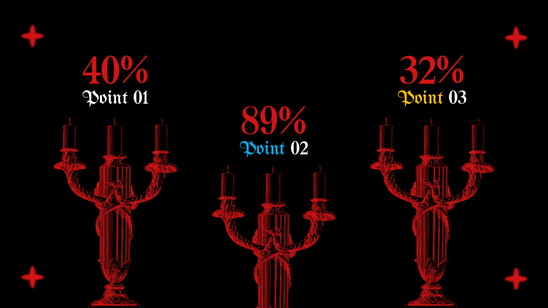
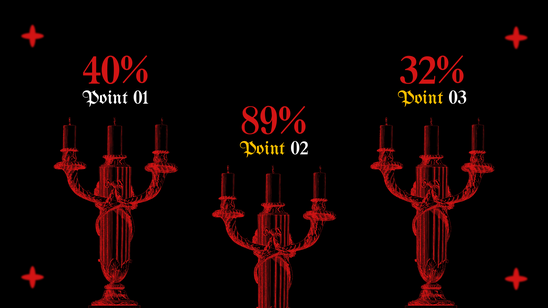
Point at (262, 148) colour: light blue -> yellow
